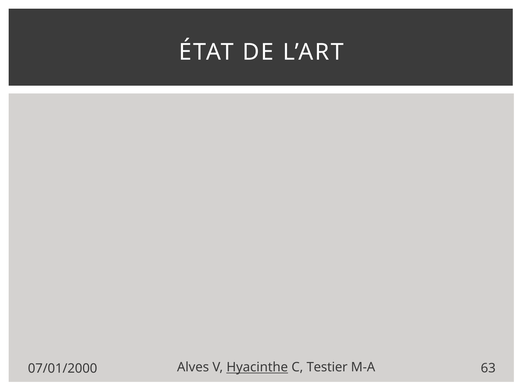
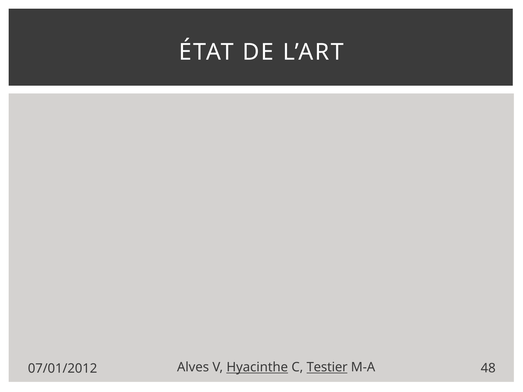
07/01/2000: 07/01/2000 -> 07/01/2012
Testier underline: none -> present
63: 63 -> 48
